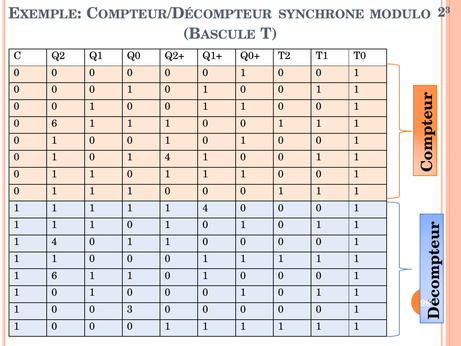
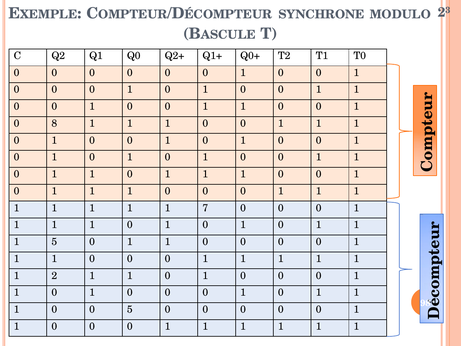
0 6: 6 -> 8
4 at (168, 157): 4 -> 0
4 at (205, 208): 4 -> 7
4 at (54, 242): 4 -> 5
1 6: 6 -> 2
0 3: 3 -> 5
